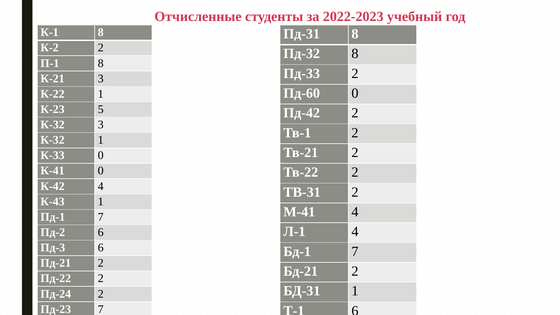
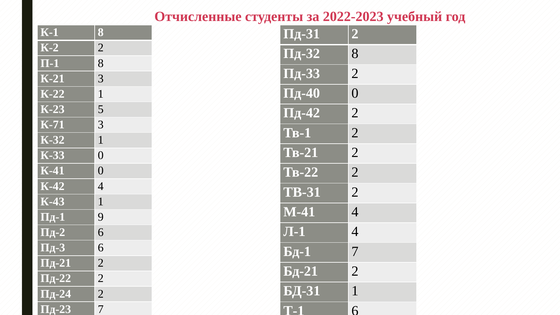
Пд-31 8: 8 -> 2
Пд-60: Пд-60 -> Пд-40
К-32 at (53, 125): К-32 -> К-71
Пд-1 7: 7 -> 9
